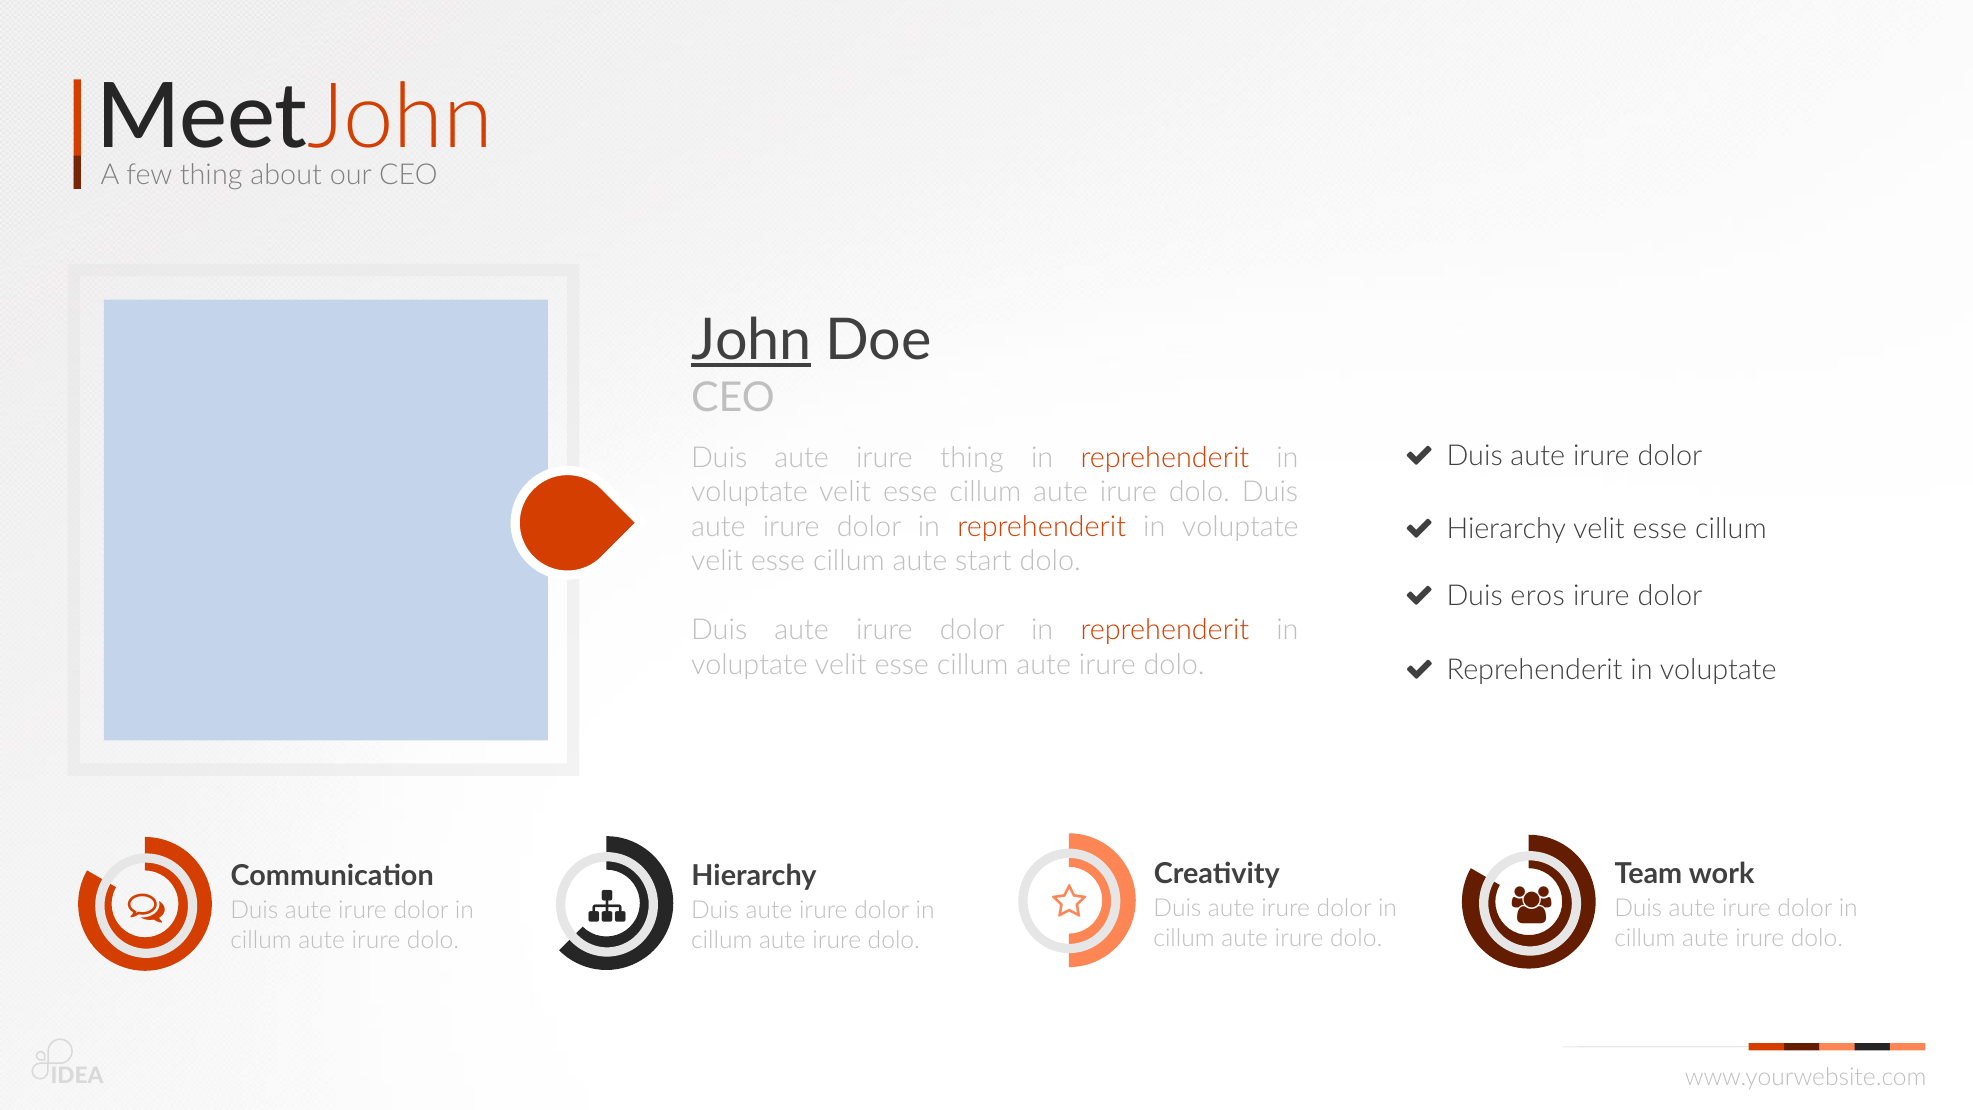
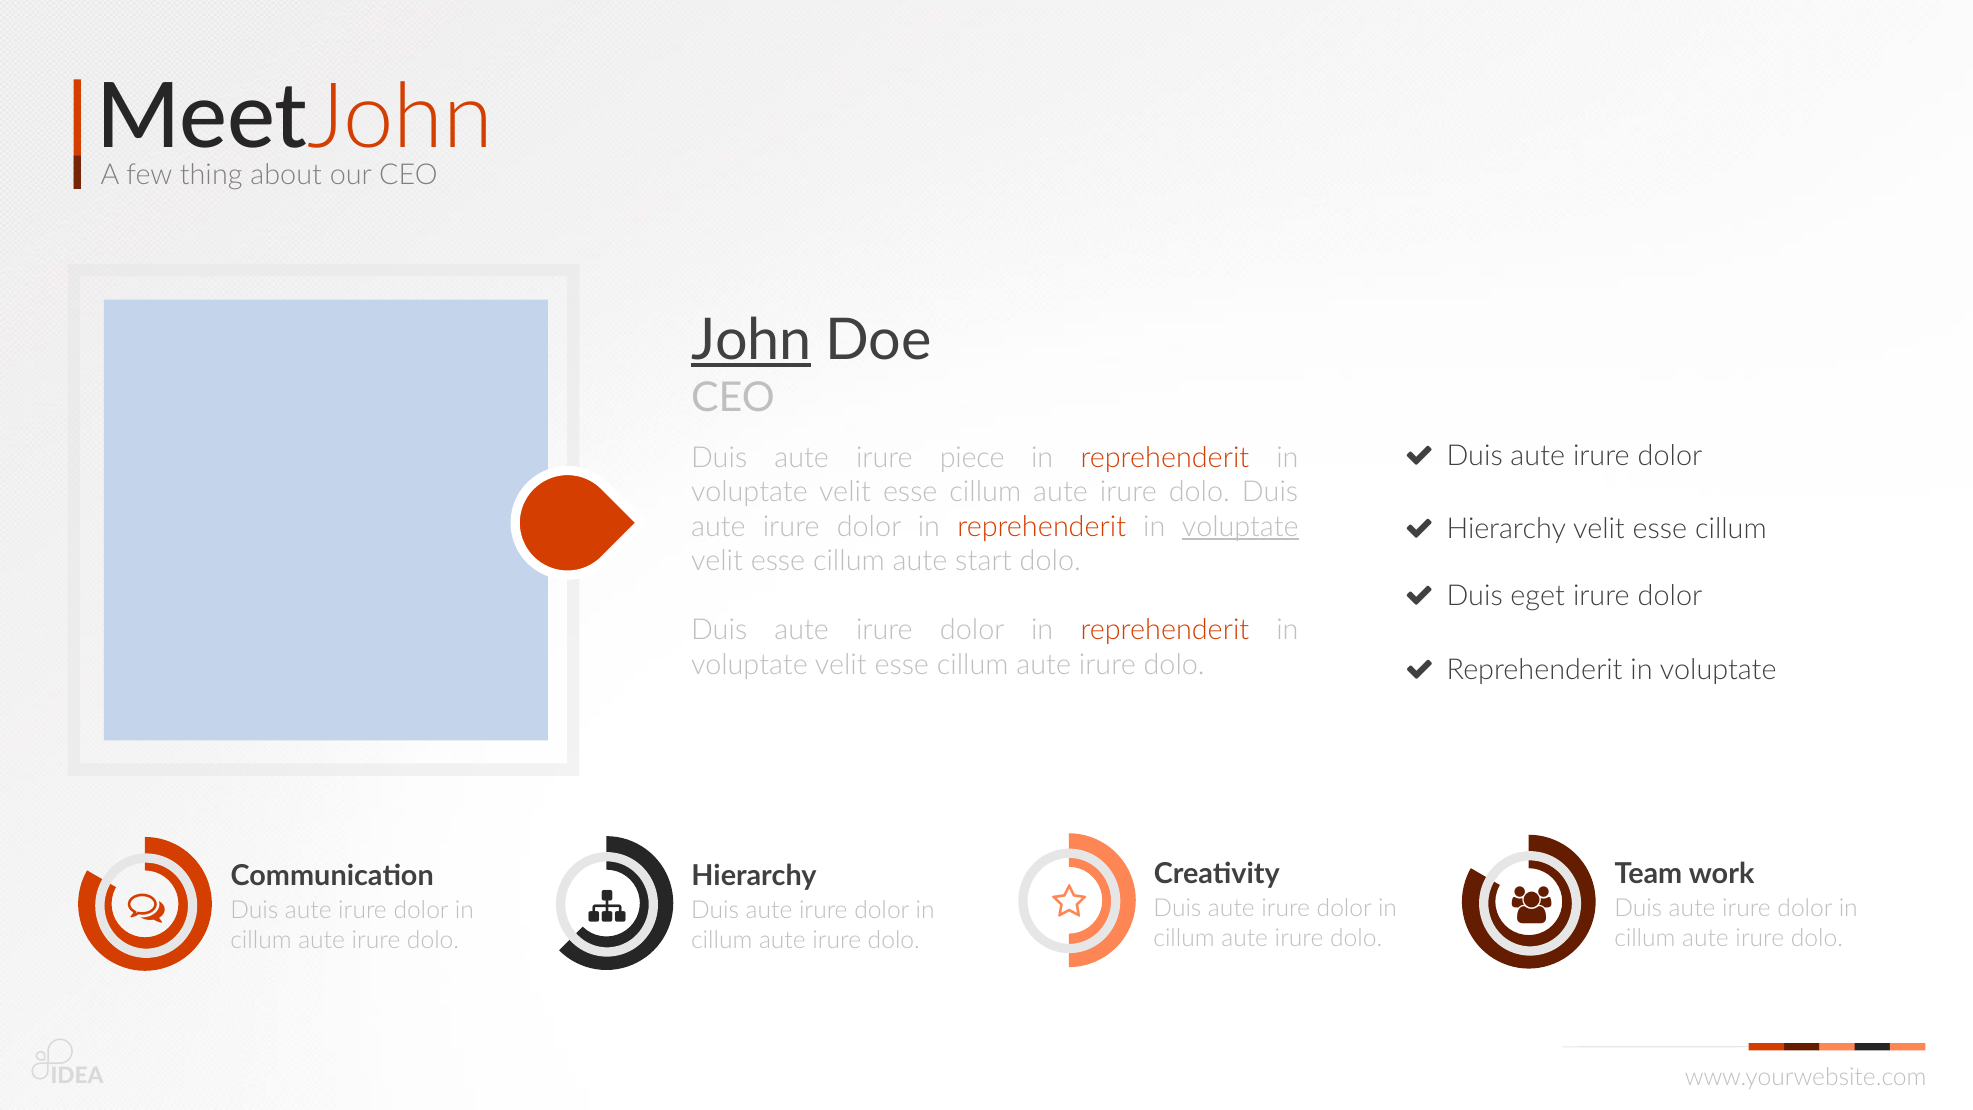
irure thing: thing -> piece
voluptate at (1240, 527) underline: none -> present
eros: eros -> eget
